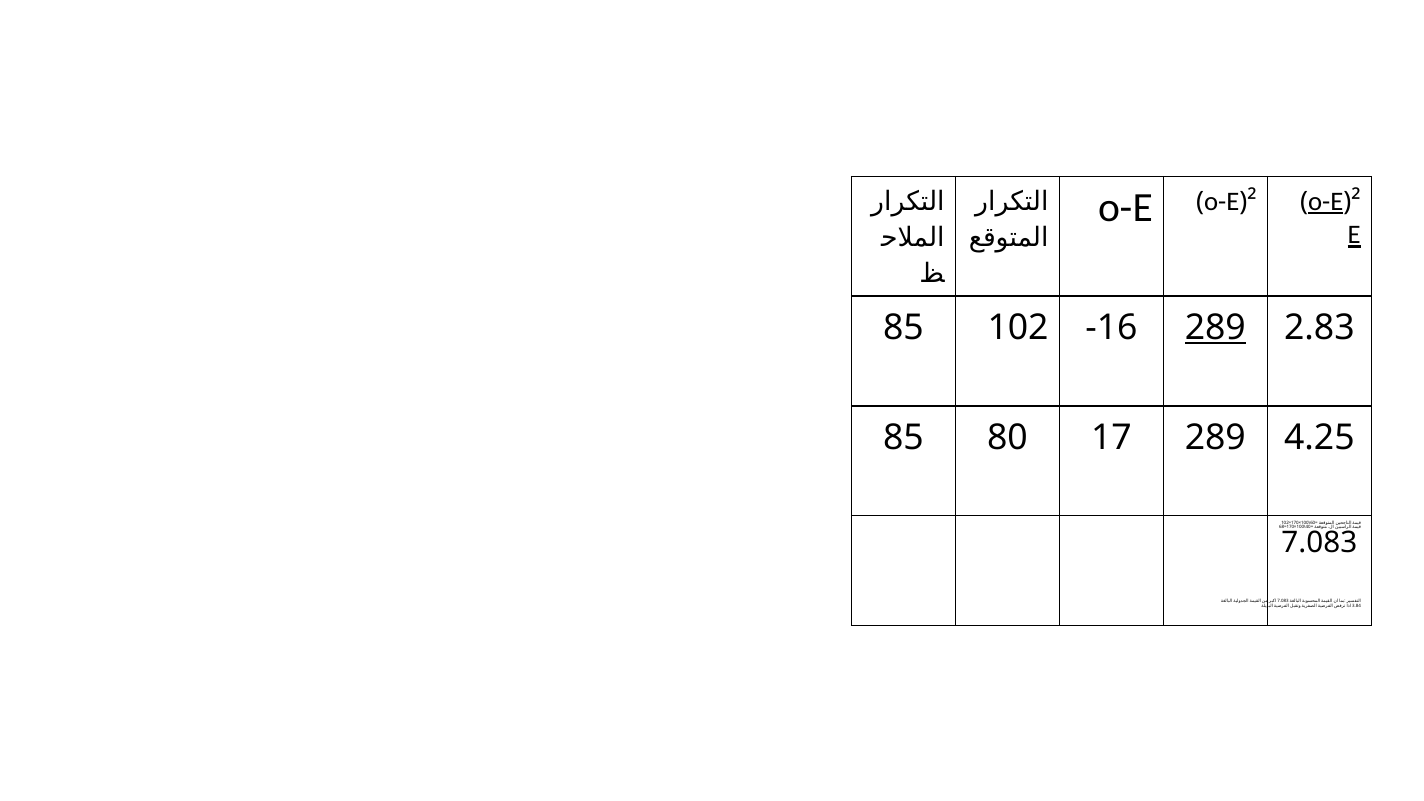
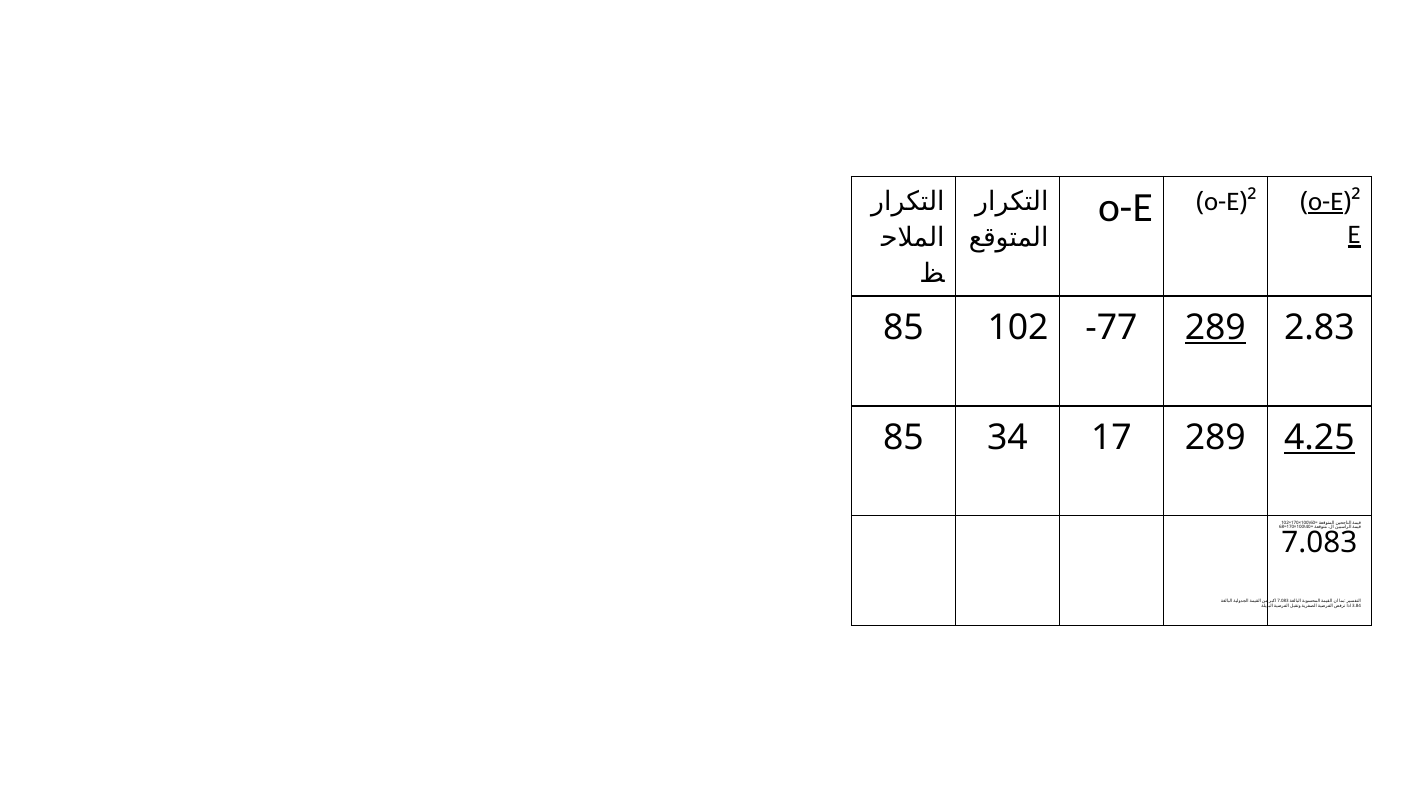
16: 16 -> 77
80: 80 -> 34
4.25 underline: none -> present
